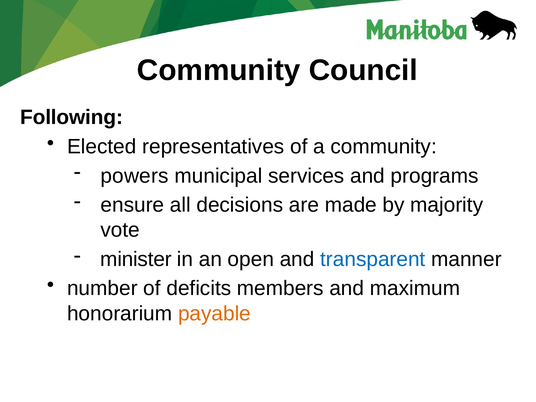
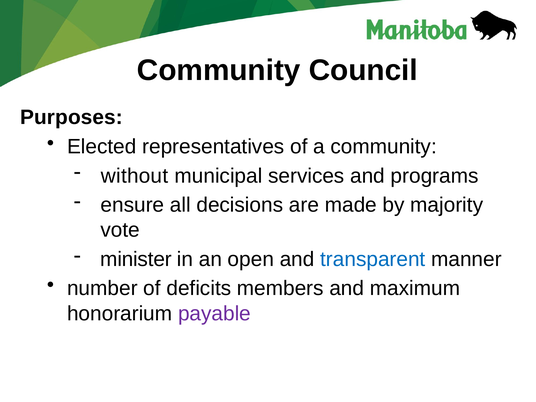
Following: Following -> Purposes
powers: powers -> without
payable colour: orange -> purple
